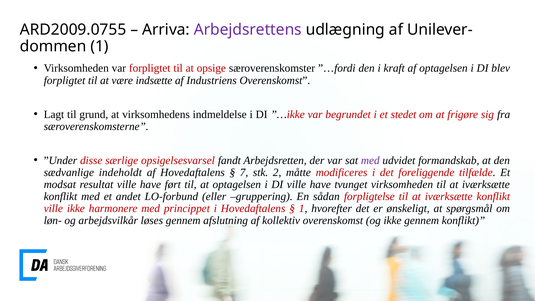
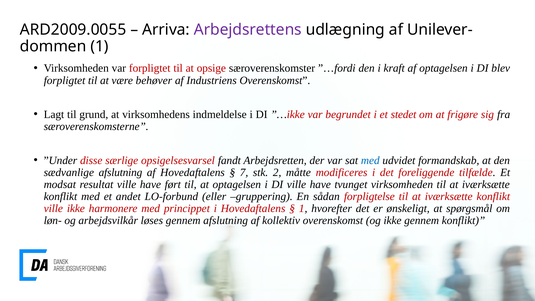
ARD2009.0755: ARD2009.0755 -> ARD2009.0055
indsætte: indsætte -> behøver
med at (370, 160) colour: purple -> blue
sædvanlige indeholdt: indeholdt -> afslutning
